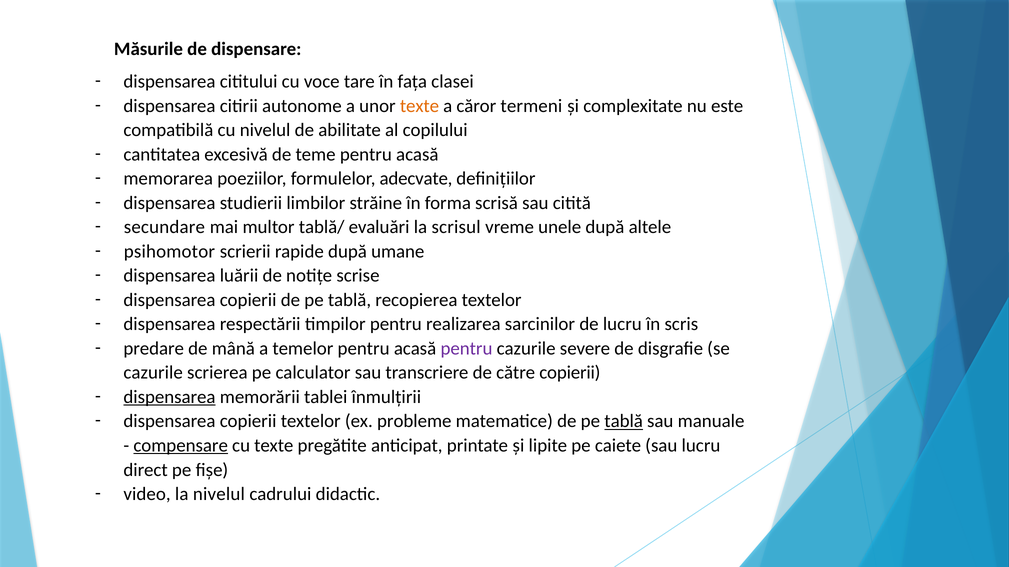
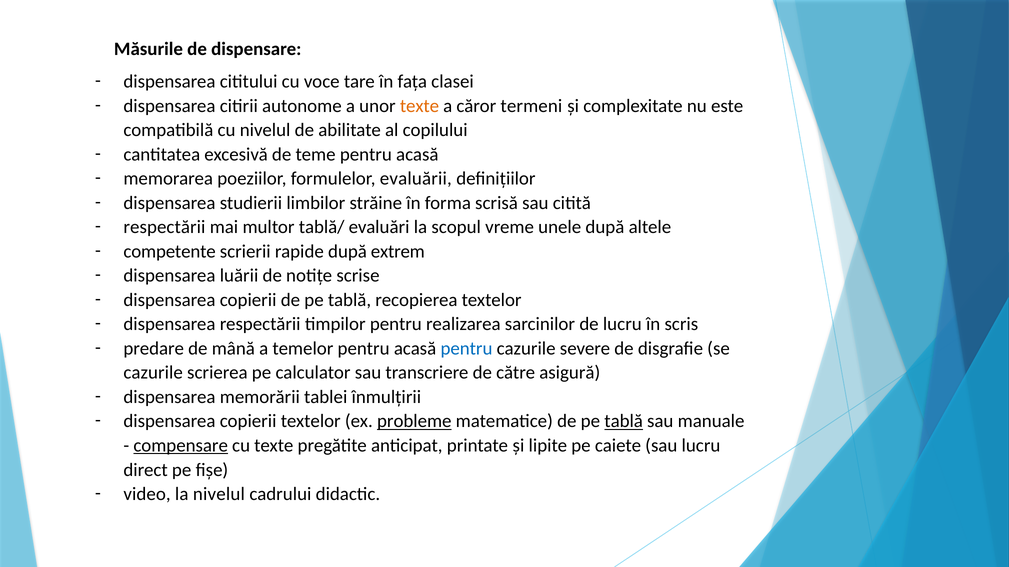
adecvate: adecvate -> evaluării
secundare at (164, 227): secundare -> respectării
scrisul: scrisul -> scopul
psihomotor: psihomotor -> competente
umane: umane -> extrem
pentru at (466, 349) colour: purple -> blue
către copierii: copierii -> asigură
dispensarea at (170, 397) underline: present -> none
probleme underline: none -> present
